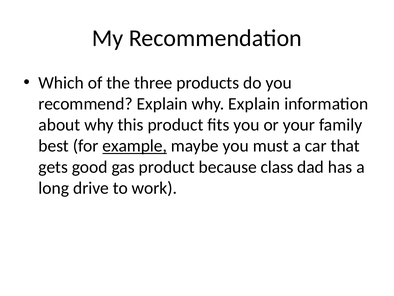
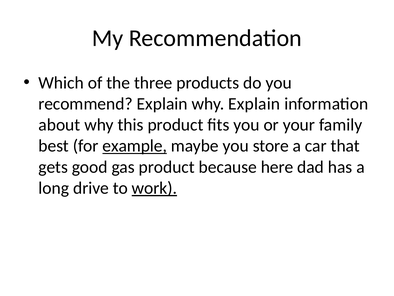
must: must -> store
class: class -> here
work underline: none -> present
